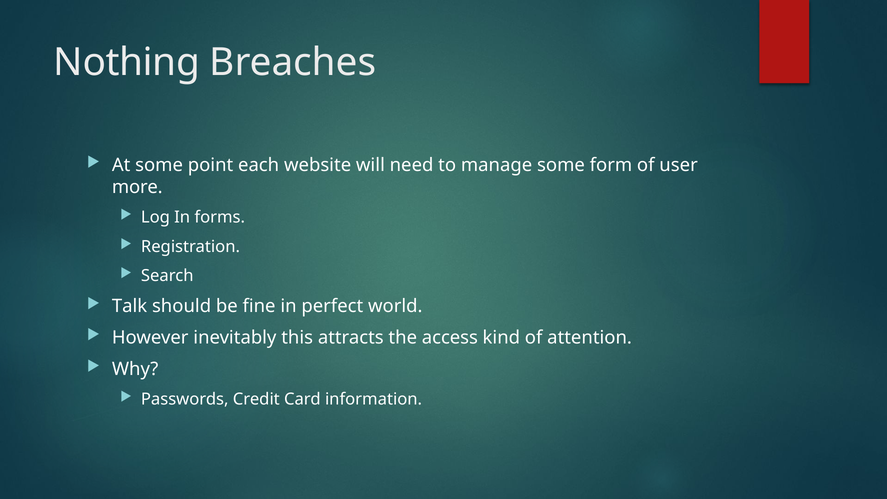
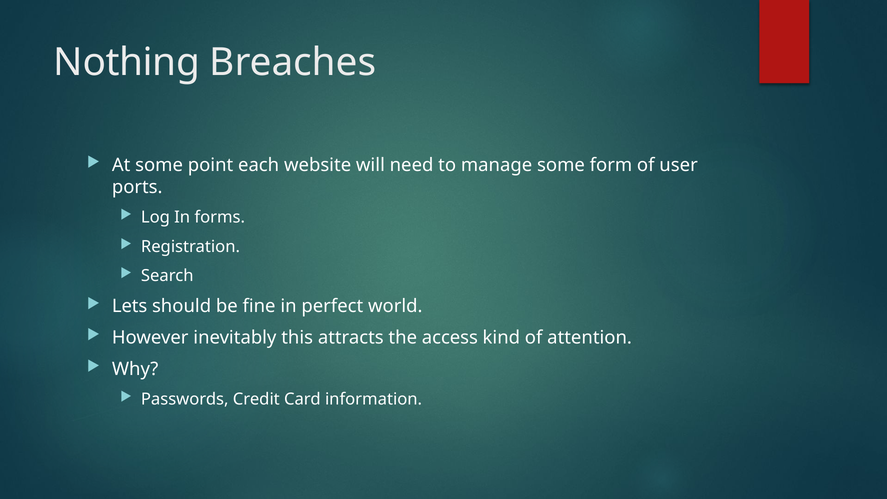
more: more -> ports
Talk: Talk -> Lets
